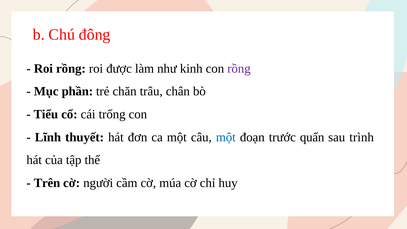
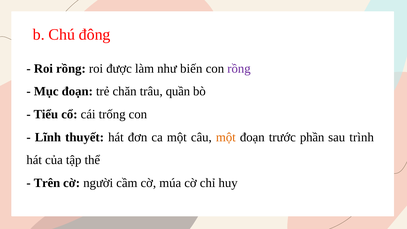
kinh: kinh -> biến
Mục phần: phần -> đoạn
chân: chân -> quần
một at (226, 137) colour: blue -> orange
quấn: quấn -> phần
